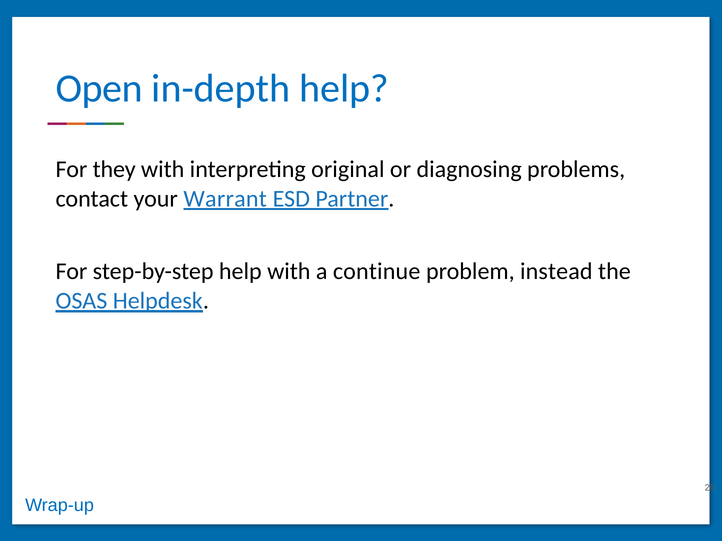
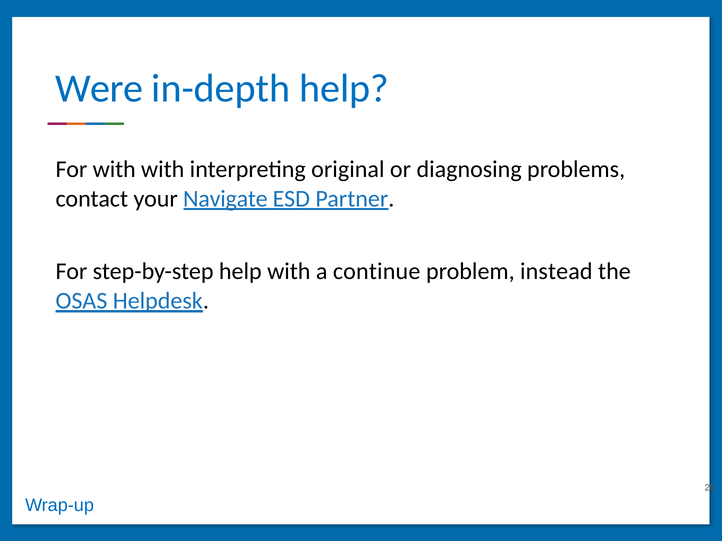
Open: Open -> Were
For they: they -> with
Warrant: Warrant -> Navigate
